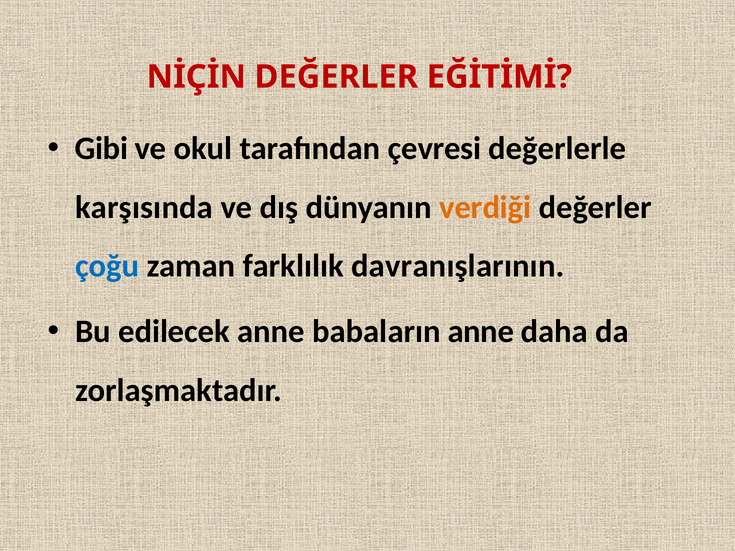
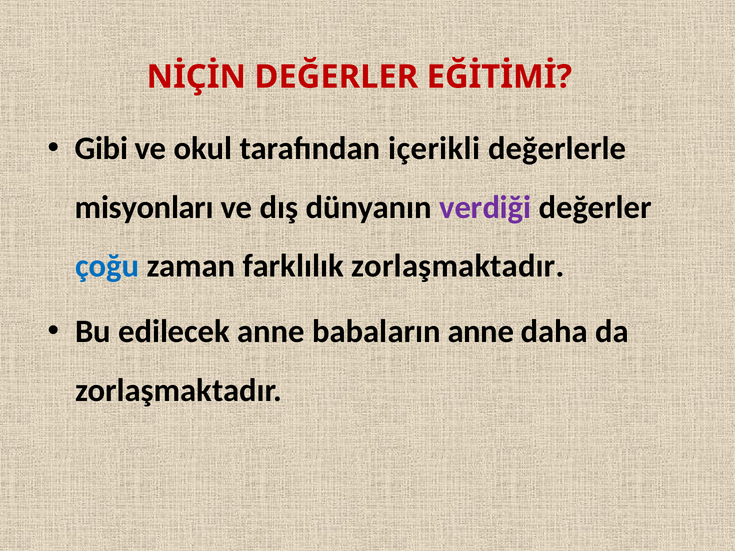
çevresi: çevresi -> içerikli
karşısında: karşısında -> misyonları
verdiği colour: orange -> purple
farklılık davranışlarının: davranışlarının -> zorlaşmaktadır
